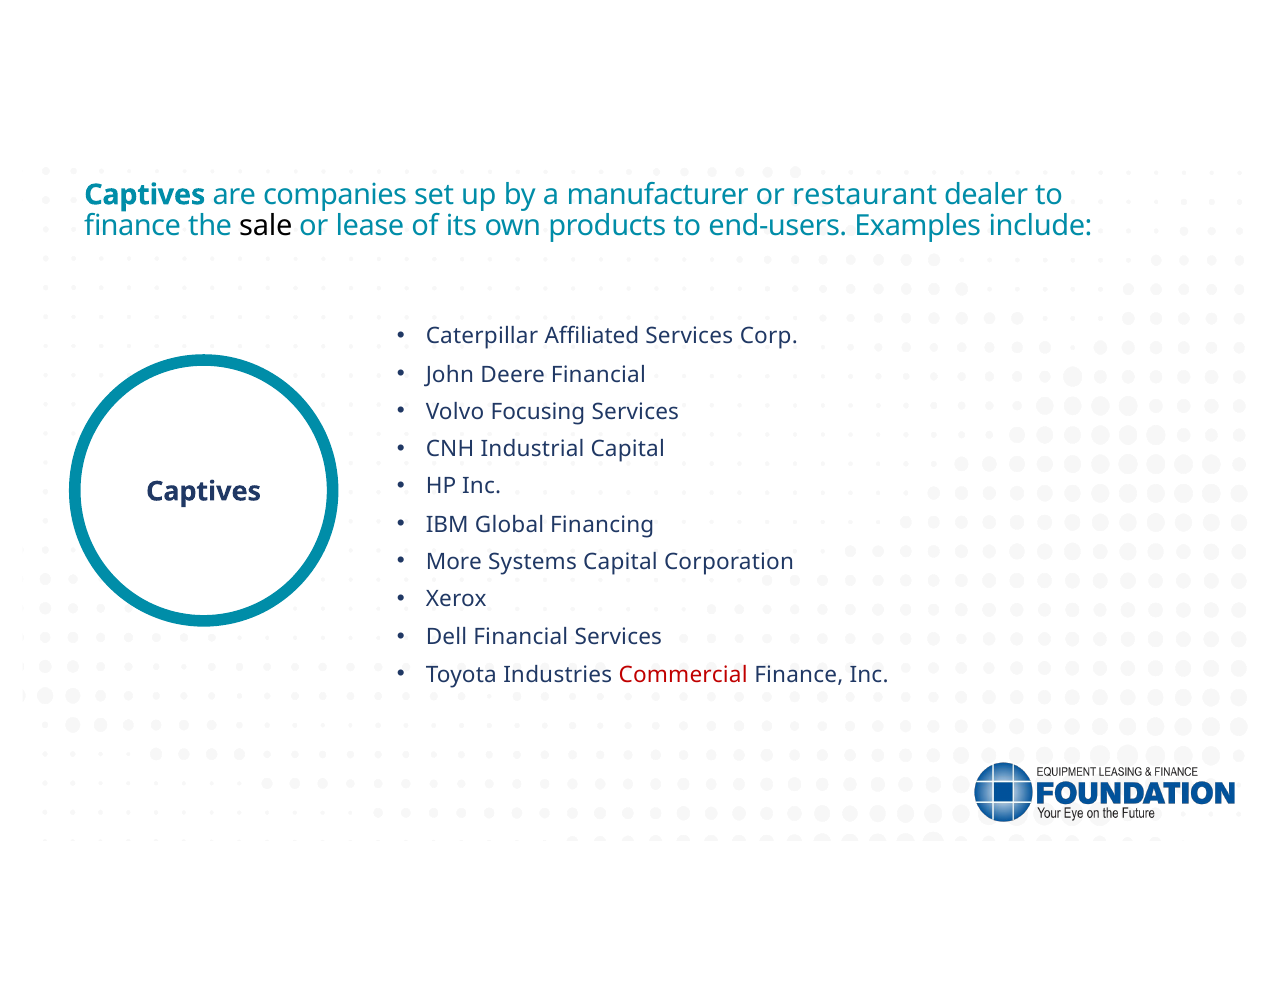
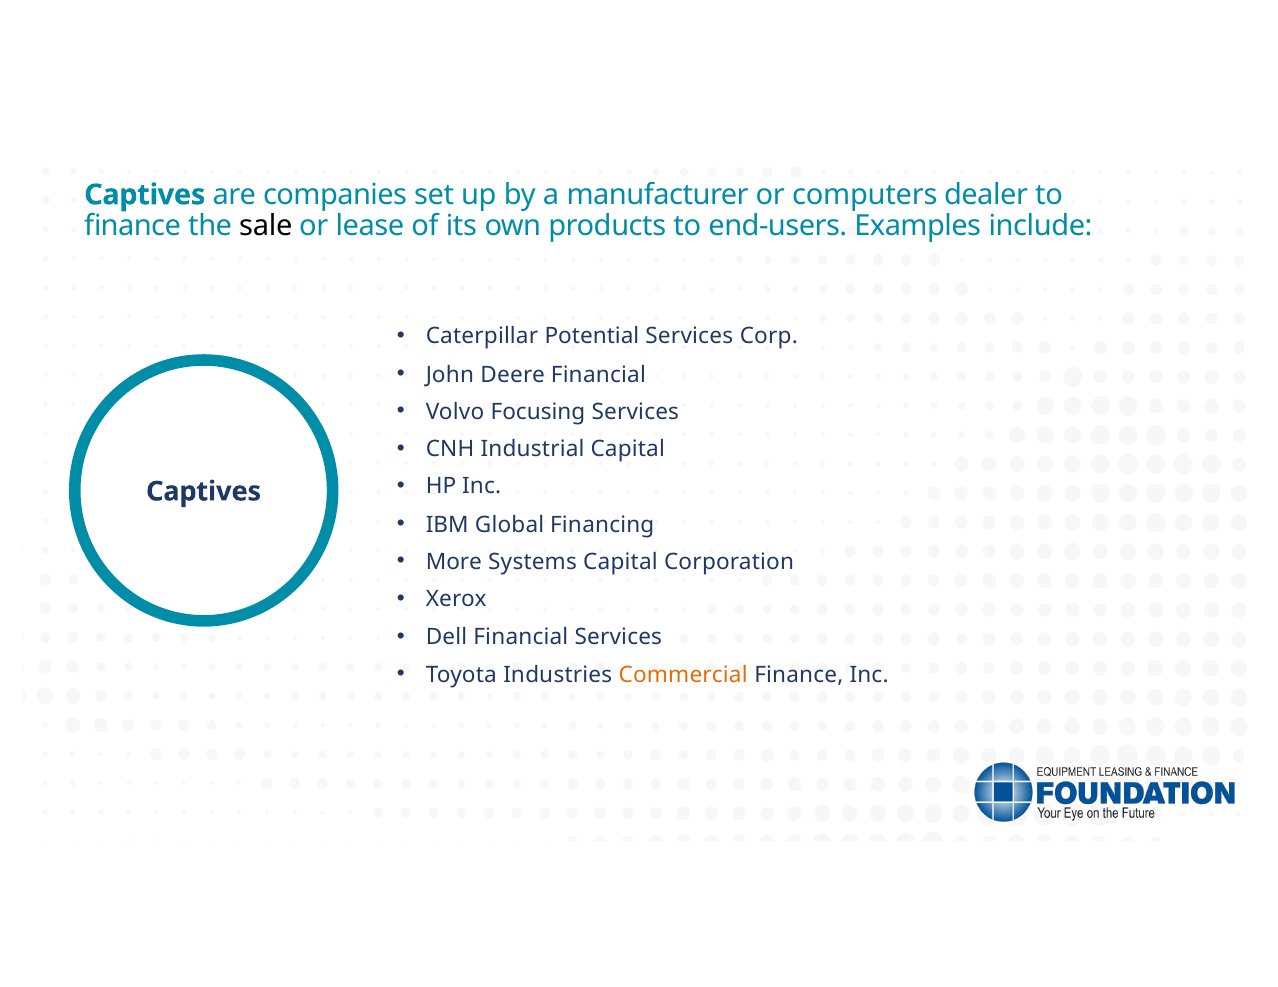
restaurant: restaurant -> computers
Affiliated: Affiliated -> Potential
Commercial colour: red -> orange
